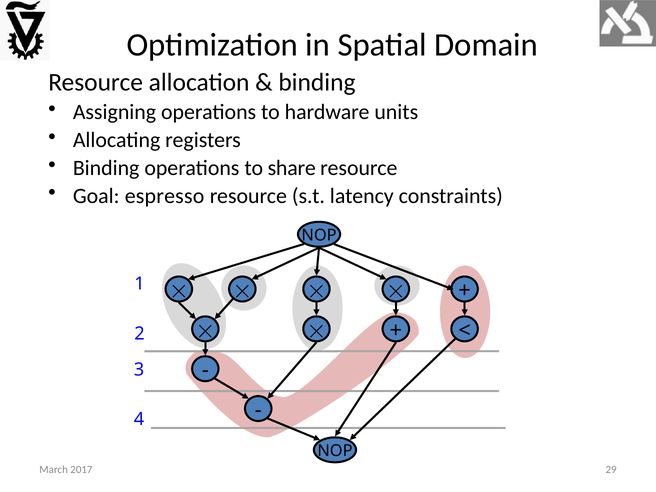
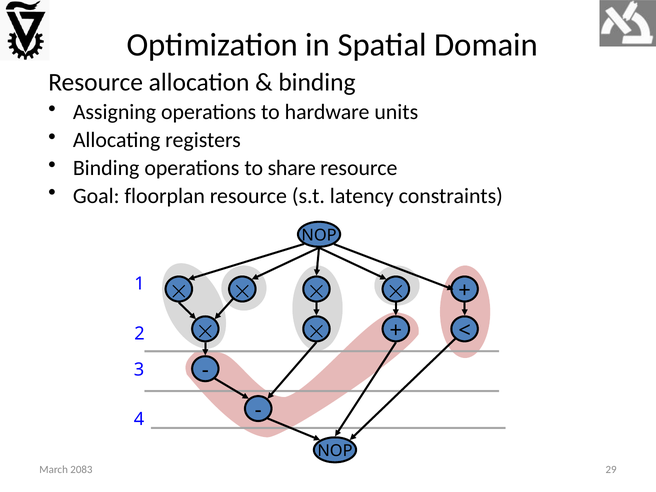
espresso: espresso -> floorplan
2017: 2017 -> 2083
